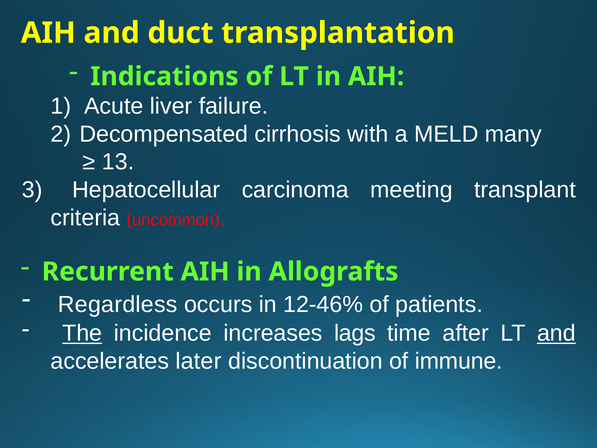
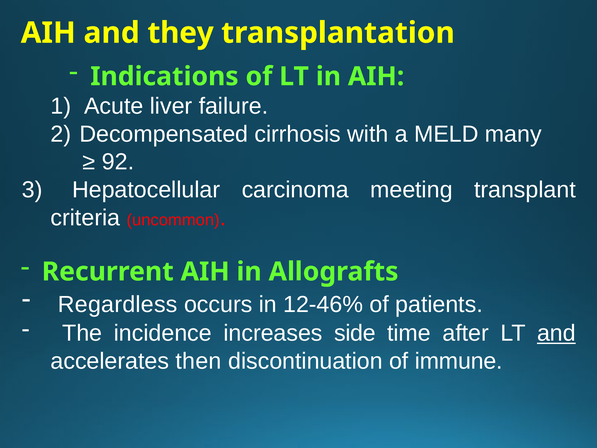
duct: duct -> they
13: 13 -> 92
The underline: present -> none
lags: lags -> side
later: later -> then
